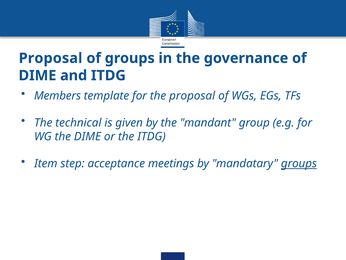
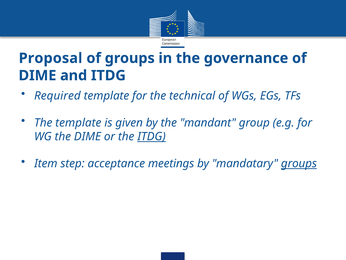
Members: Members -> Required
the proposal: proposal -> technical
The technical: technical -> template
ITDG at (151, 136) underline: none -> present
